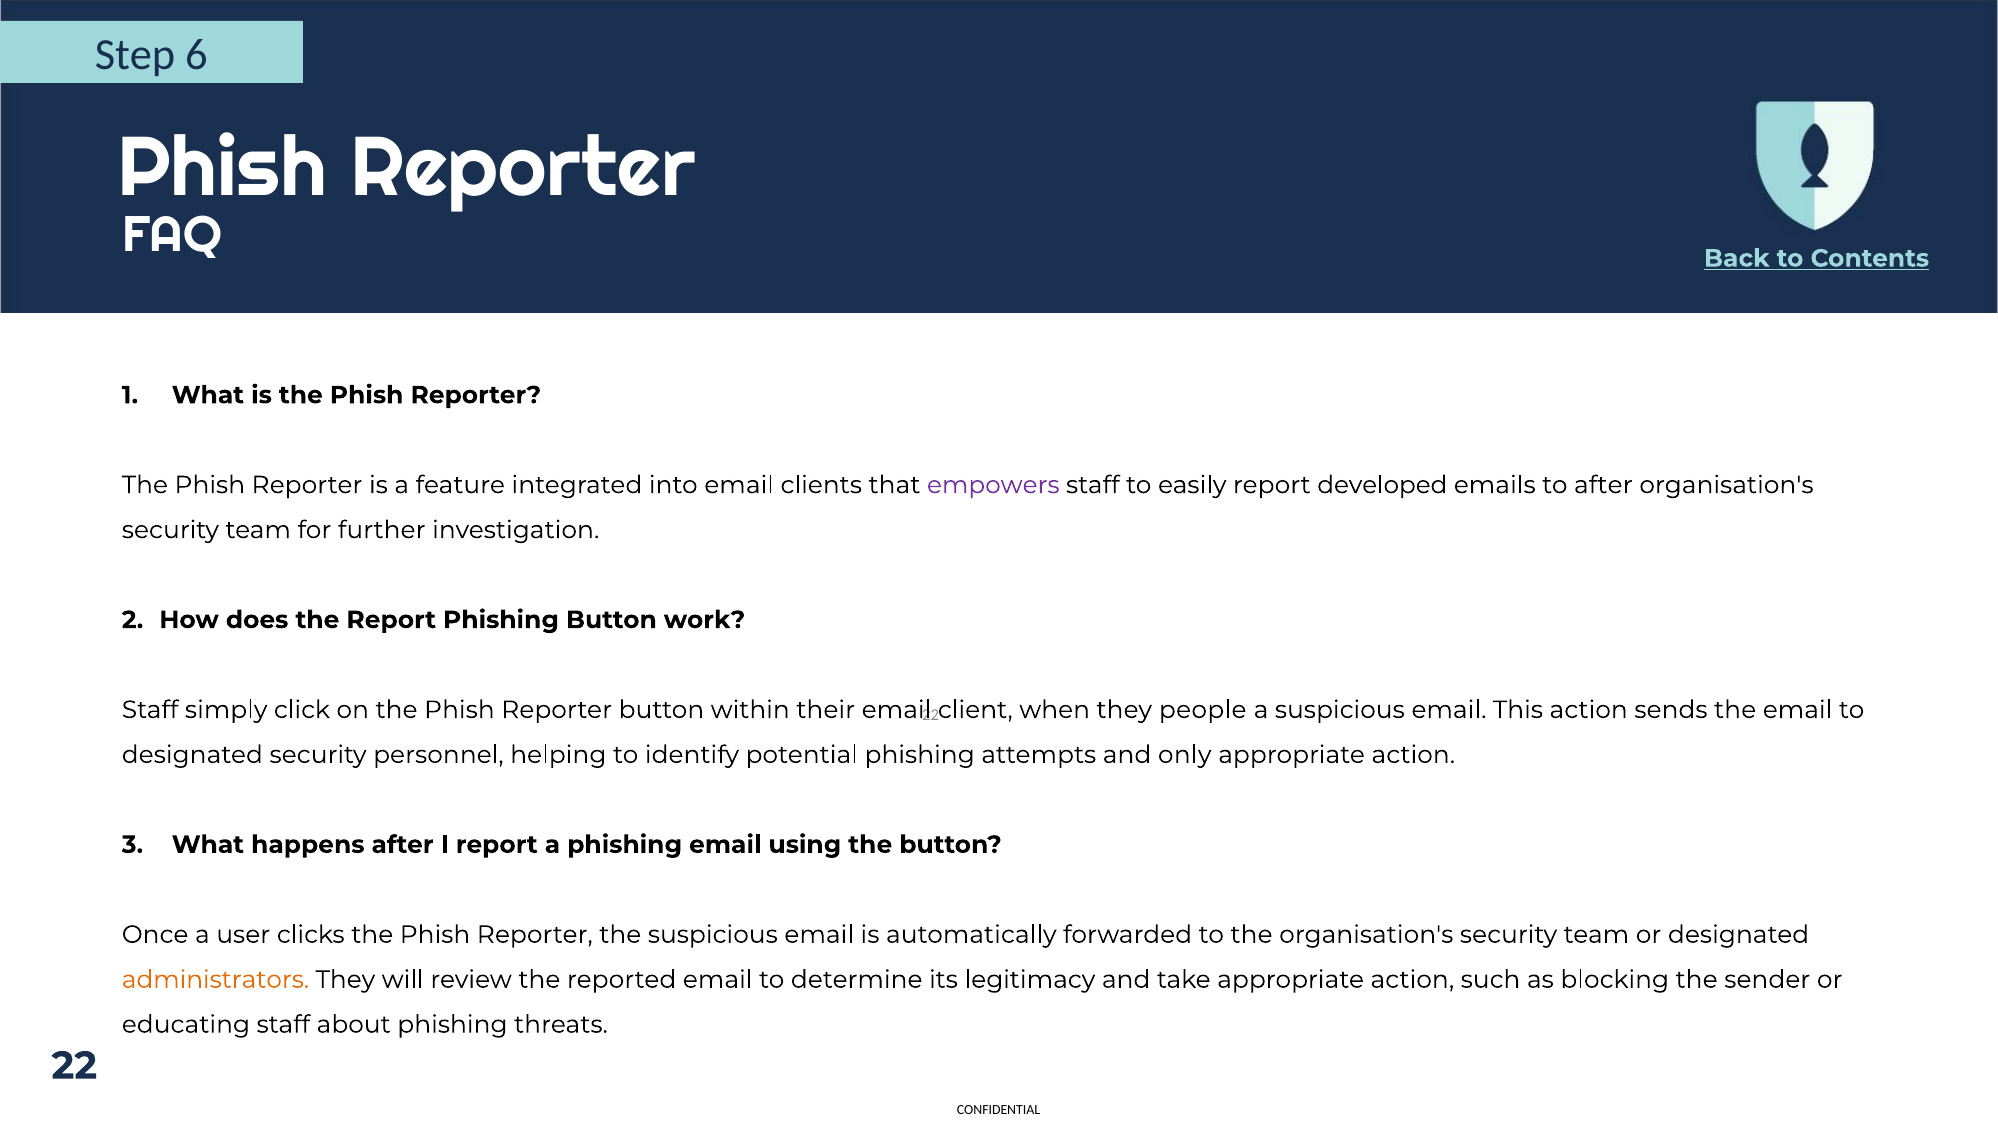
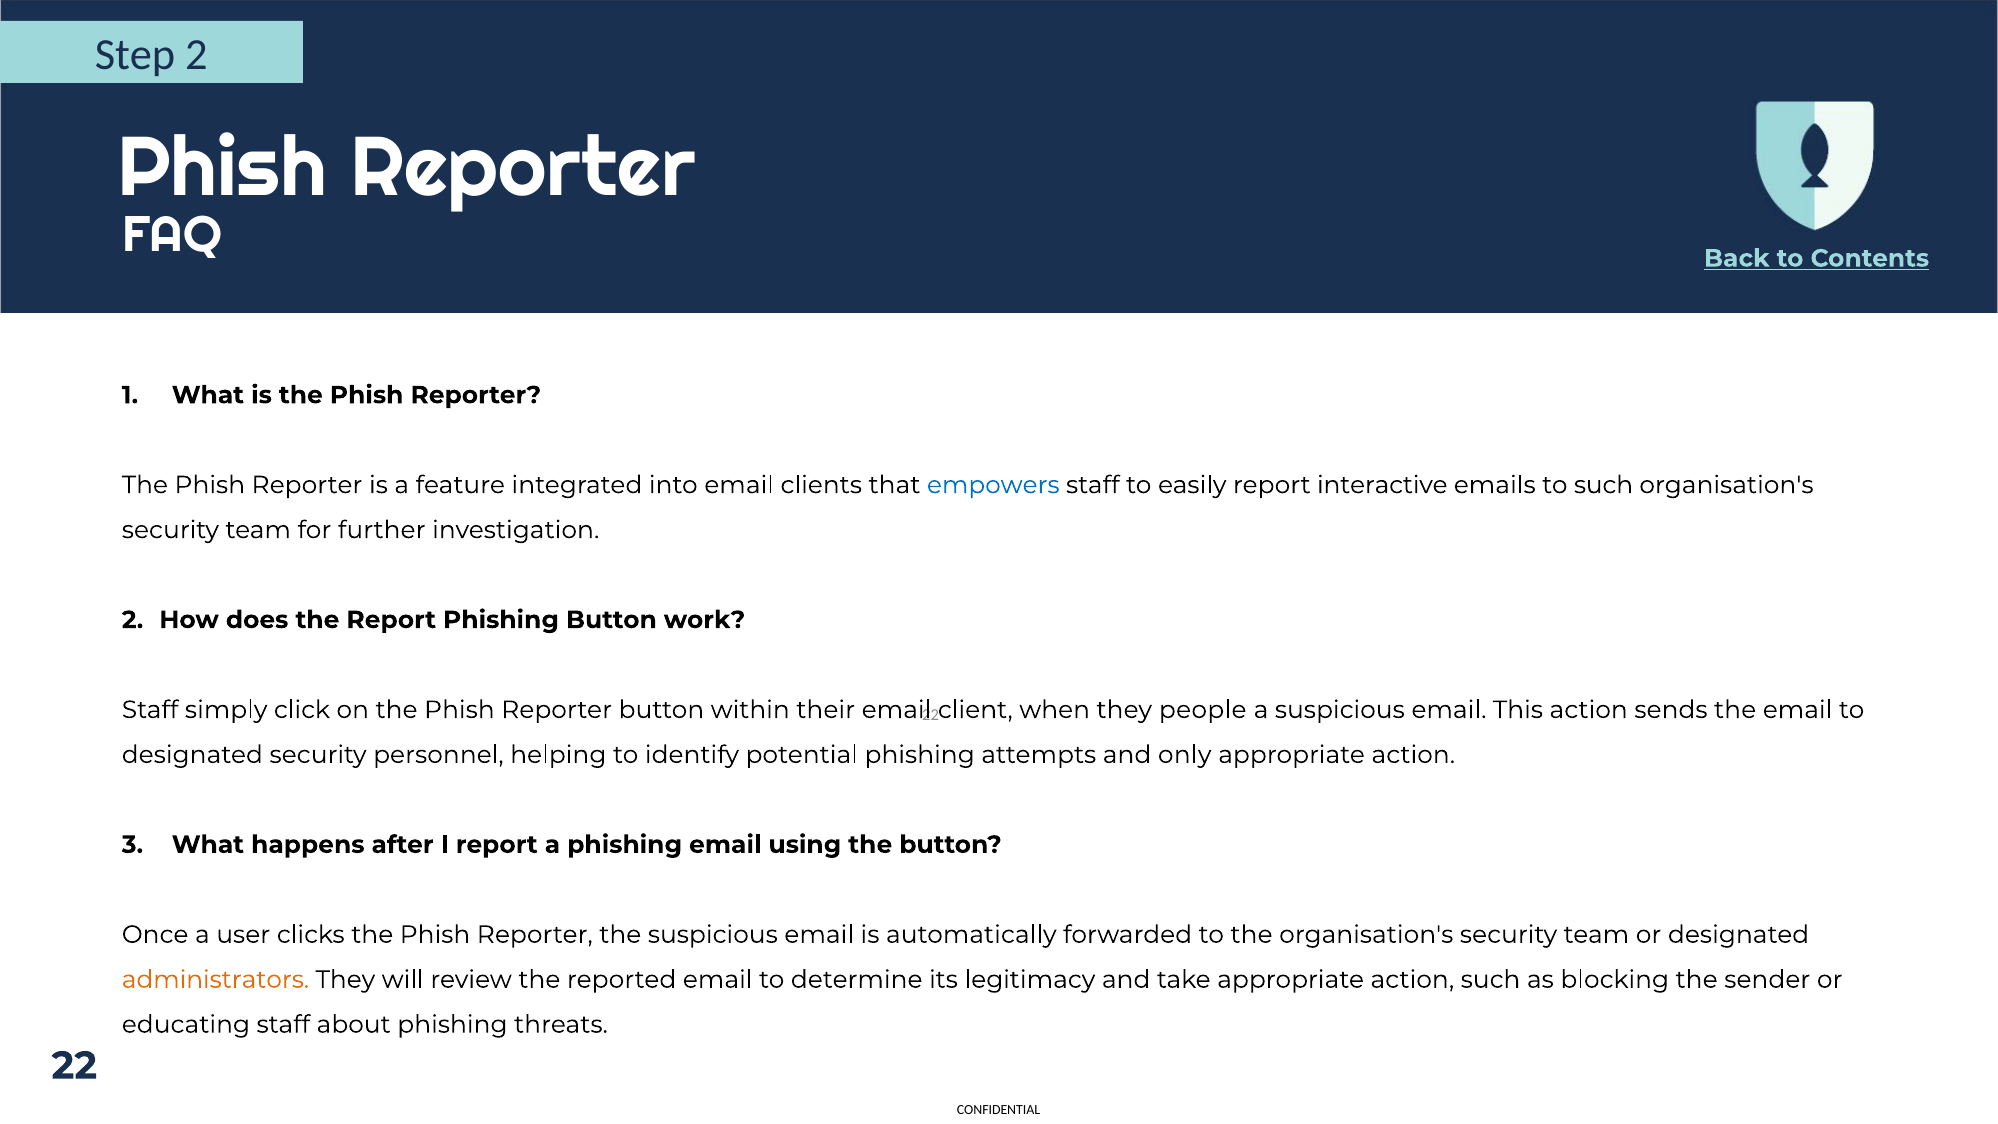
Step 6: 6 -> 2
empowers colour: purple -> blue
developed: developed -> interactive
to after: after -> such
